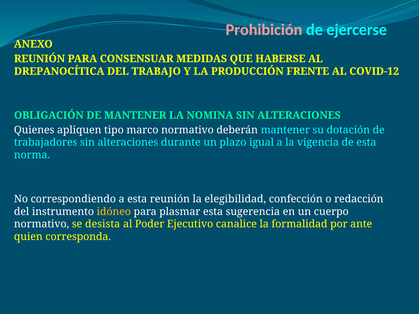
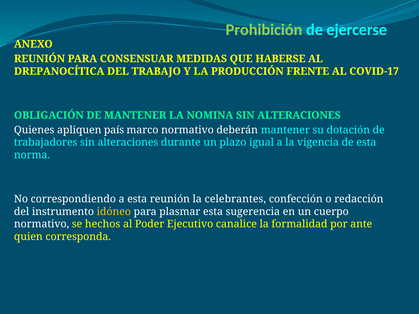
Prohibición colour: pink -> light green
COVID-12: COVID-12 -> COVID-17
tipo: tipo -> país
elegibilidad: elegibilidad -> celebrantes
desista: desista -> hechos
